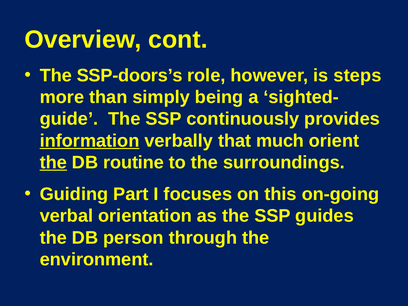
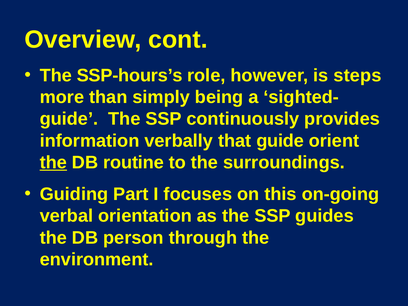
SSP-doors’s: SSP-doors’s -> SSP-hours’s
information underline: present -> none
that much: much -> guide
